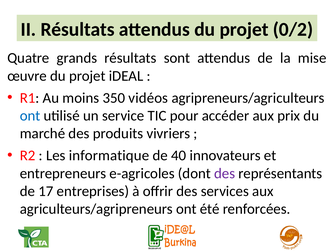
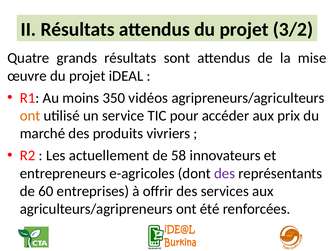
0/2: 0/2 -> 3/2
ont at (30, 115) colour: blue -> orange
informatique: informatique -> actuellement
40: 40 -> 58
17: 17 -> 60
